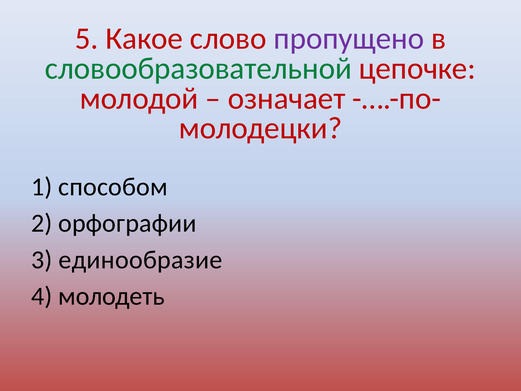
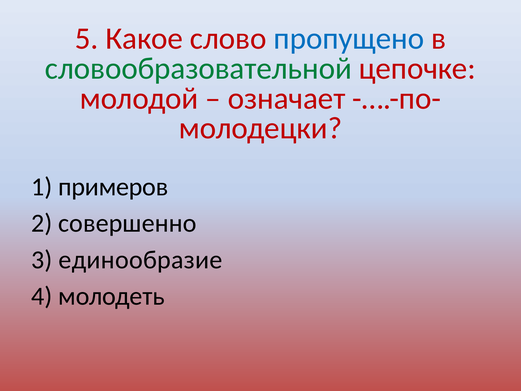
пропущено colour: purple -> blue
способом: способом -> примеров
орфографии: орфографии -> совершенно
